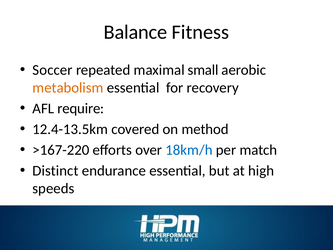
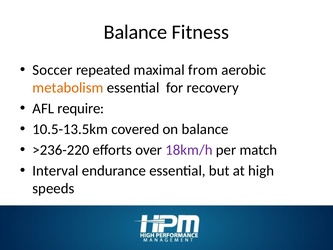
small: small -> from
12.4-13.5km: 12.4-13.5km -> 10.5-13.5km
on method: method -> balance
>167-220: >167-220 -> >236-220
18km/h colour: blue -> purple
Distinct: Distinct -> Interval
